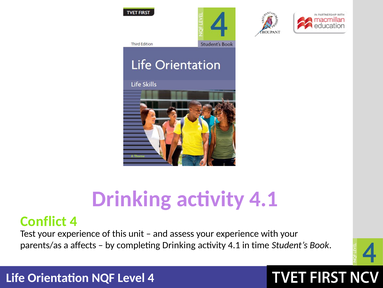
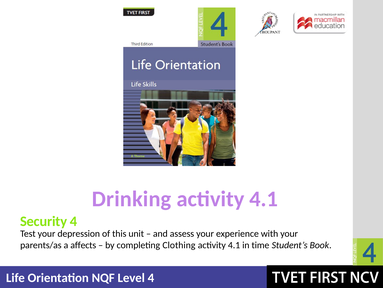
Conflict: Conflict -> Security
Test your experience: experience -> depression
completing Drinking: Drinking -> Clothing
